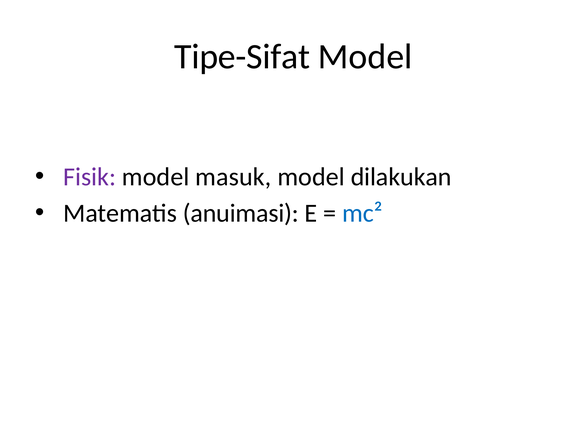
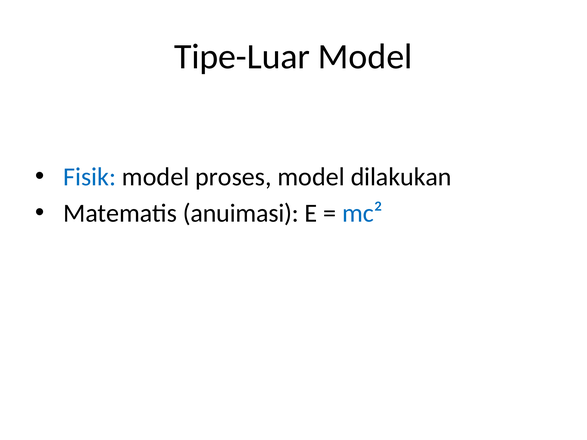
Tipe-Sifat: Tipe-Sifat -> Tipe-Luar
Fisik colour: purple -> blue
masuk: masuk -> proses
